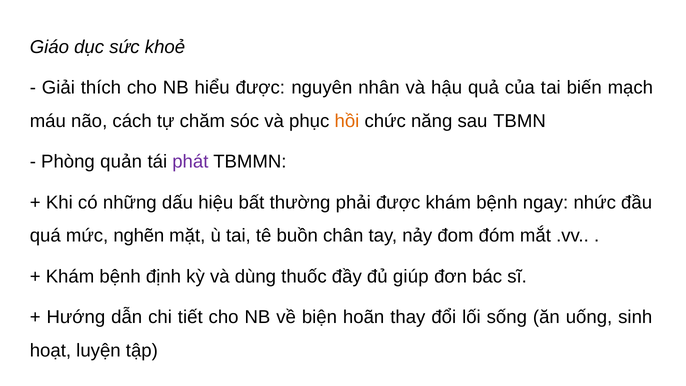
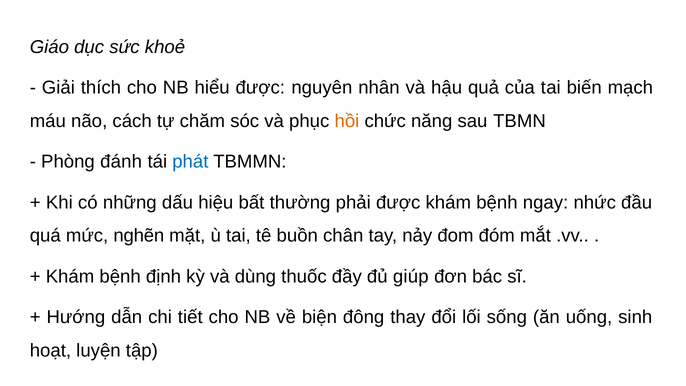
quản: quản -> đánh
phát colour: purple -> blue
hoãn: hoãn -> đông
